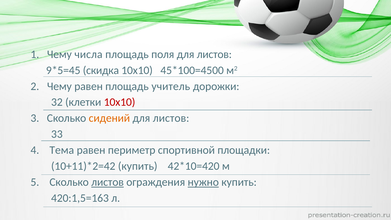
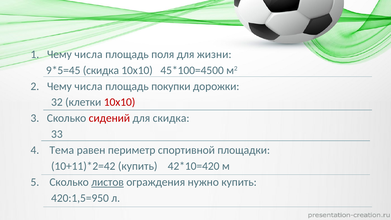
поля для листов: листов -> жизни
равен at (89, 86): равен -> числа
учитель: учитель -> покупки
сидений colour: orange -> red
листов at (171, 118): листов -> скидка
нужно underline: present -> none
420:1,5=163: 420:1,5=163 -> 420:1,5=950
